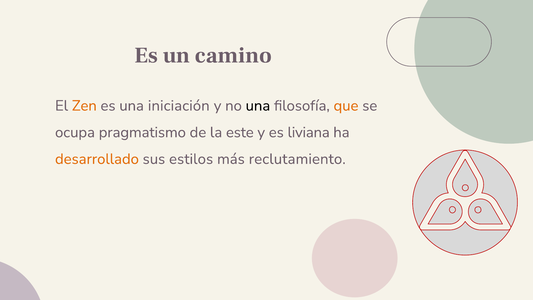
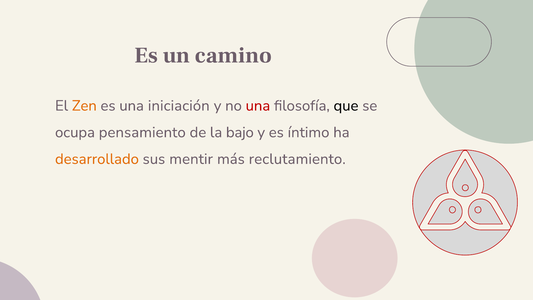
una at (258, 106) colour: black -> red
que colour: orange -> black
pragmatismo: pragmatismo -> pensamiento
este: este -> bajo
liviana: liviana -> íntimo
estilos: estilos -> mentir
